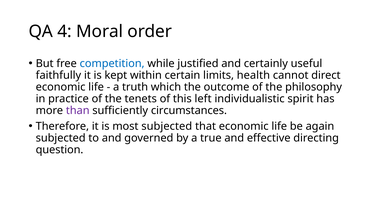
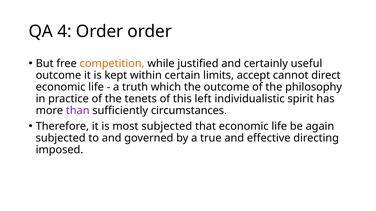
4 Moral: Moral -> Order
competition colour: blue -> orange
faithfully at (58, 75): faithfully -> outcome
health: health -> accept
question: question -> imposed
